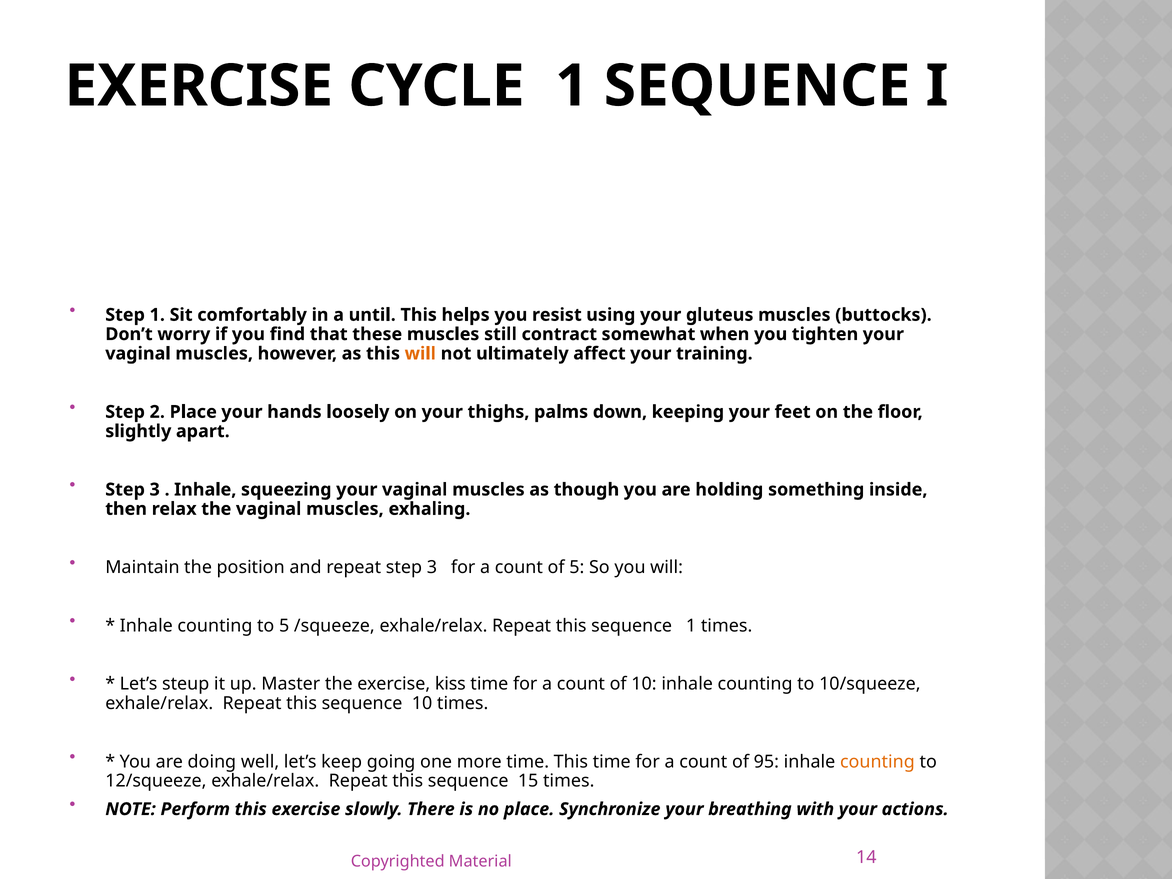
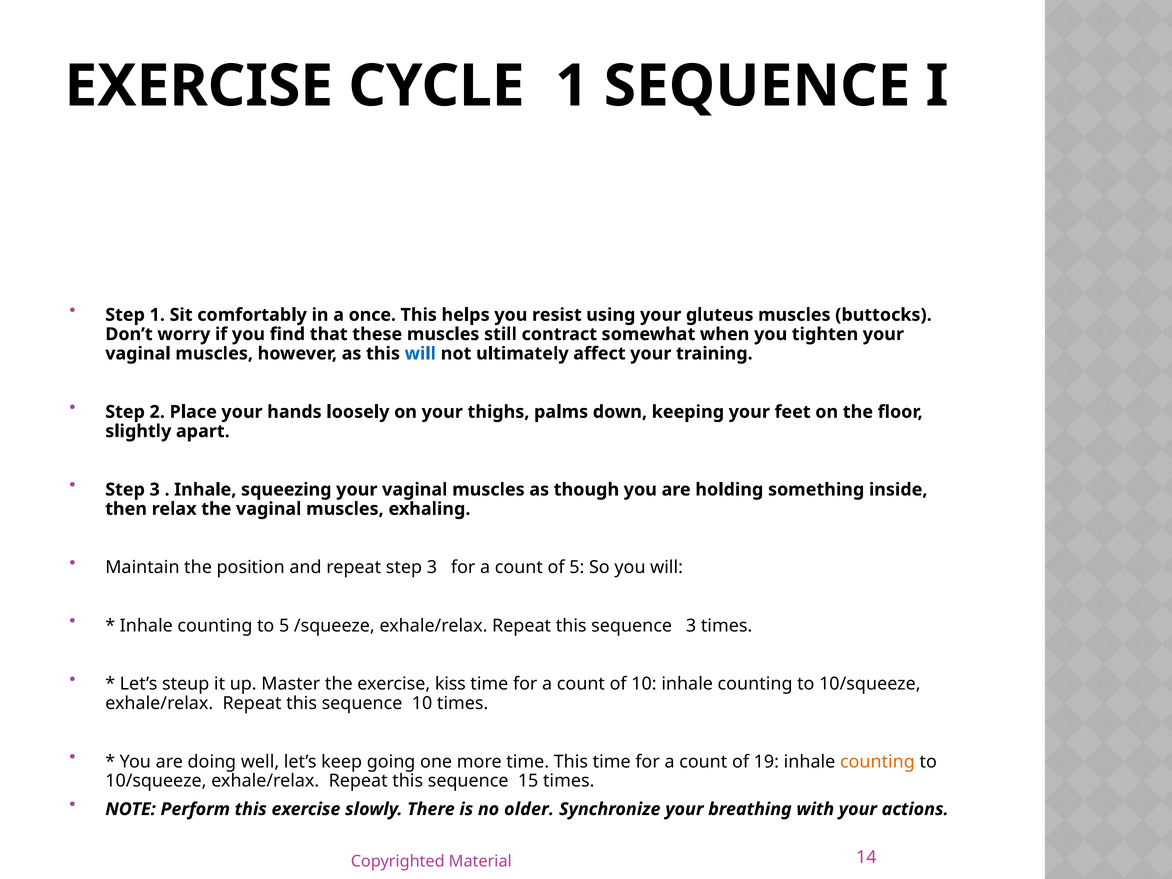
until: until -> once
will at (420, 354) colour: orange -> blue
sequence 1: 1 -> 3
95: 95 -> 19
12/squeeze at (156, 781): 12/squeeze -> 10/squeeze
no place: place -> older
